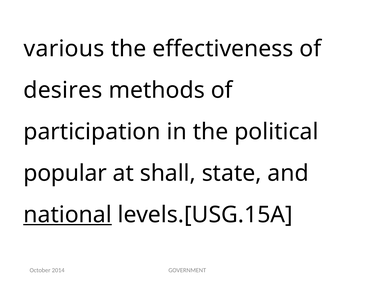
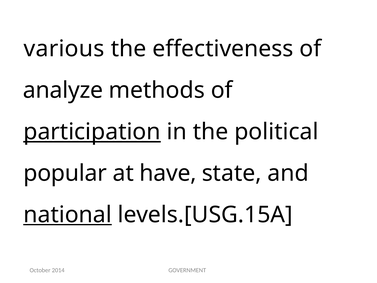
desires: desires -> analyze
participation underline: none -> present
shall: shall -> have
